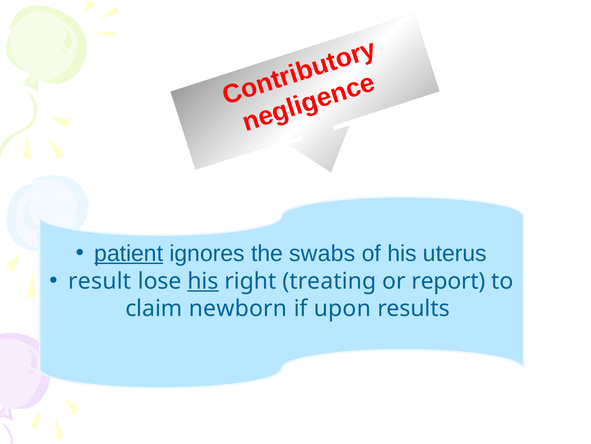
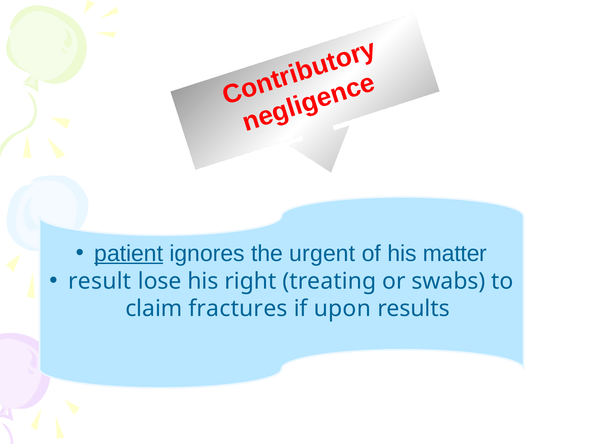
swabs: swabs -> urgent
uterus: uterus -> matter
his at (203, 281) underline: present -> none
report: report -> swabs
newborn: newborn -> fractures
